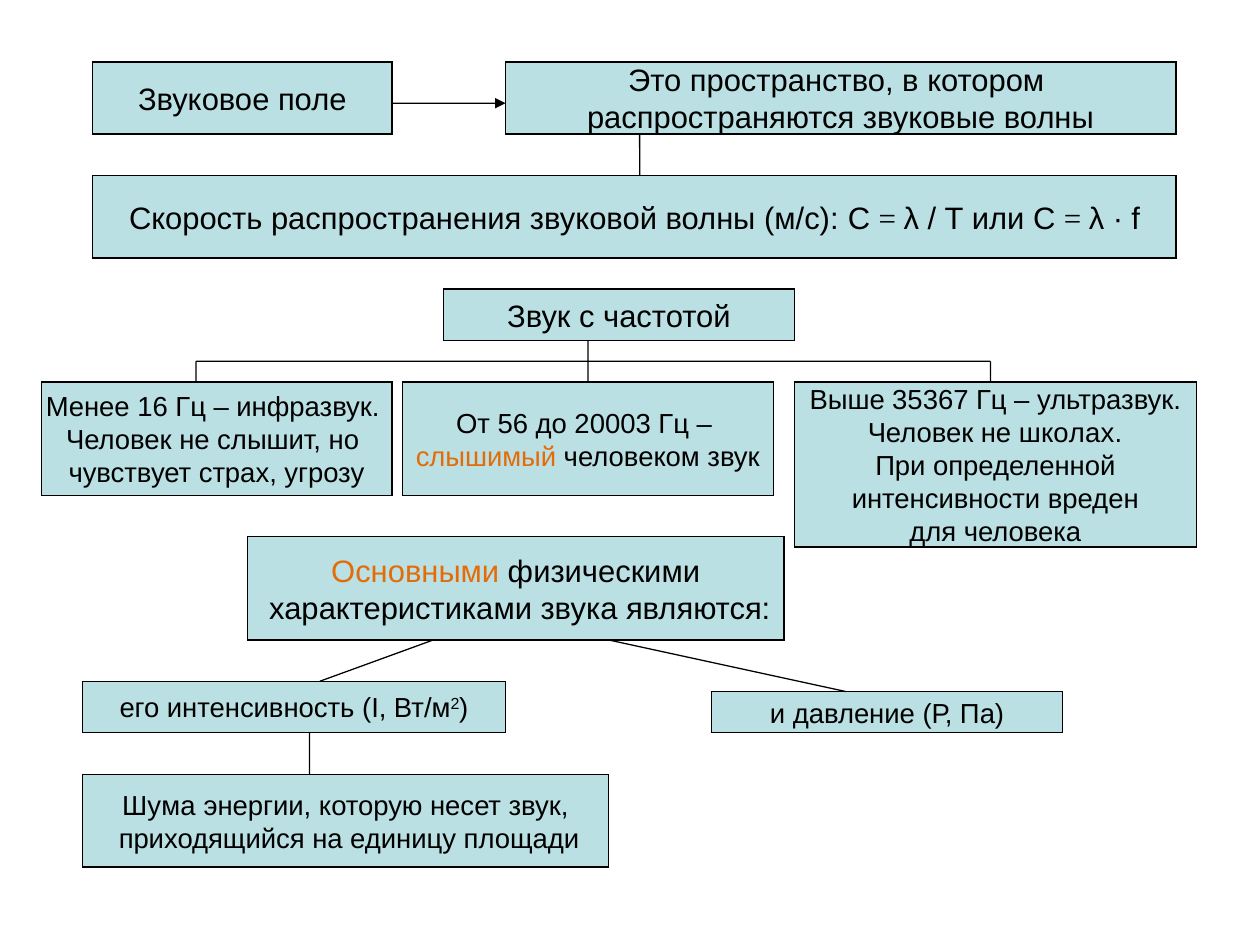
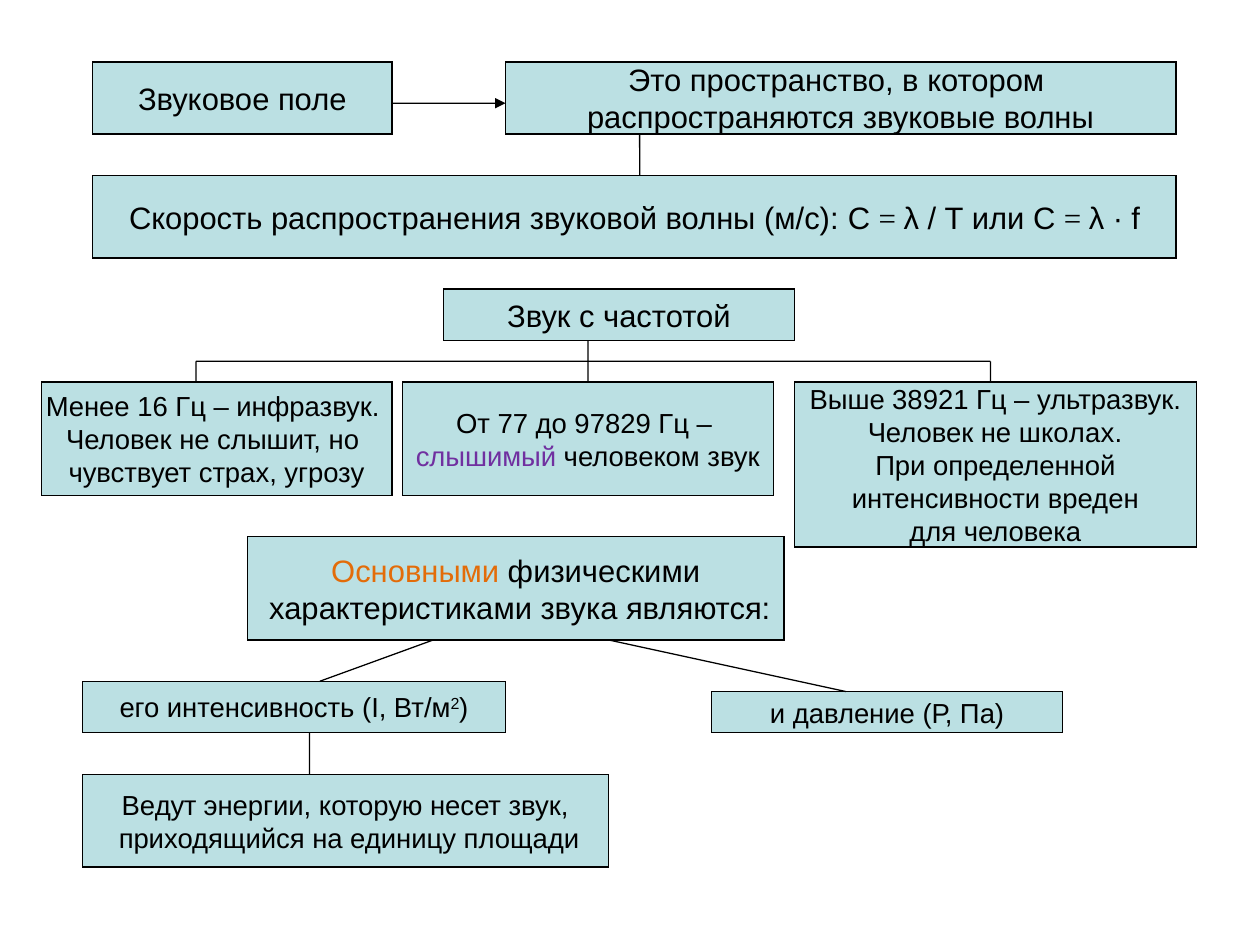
35367: 35367 -> 38921
56: 56 -> 77
20003: 20003 -> 97829
слышимый colour: orange -> purple
Шума: Шума -> Ведут
